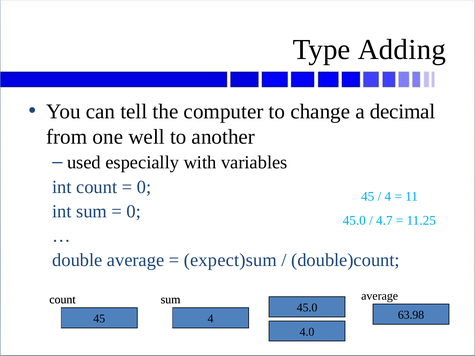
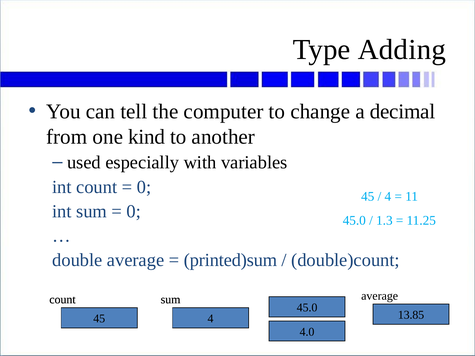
well: well -> kind
4.7: 4.7 -> 1.3
expect)sum: expect)sum -> printed)sum
63.98: 63.98 -> 13.85
